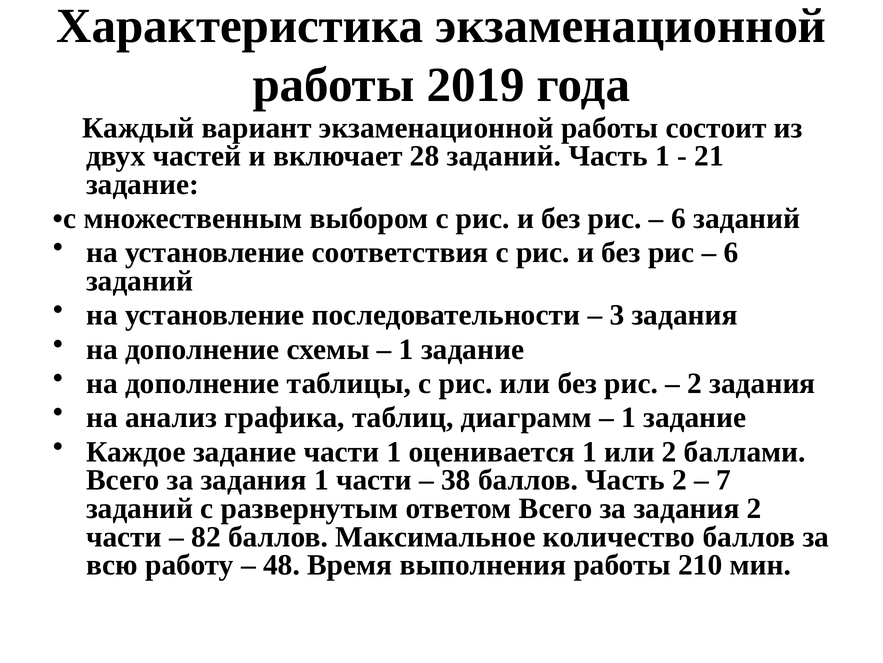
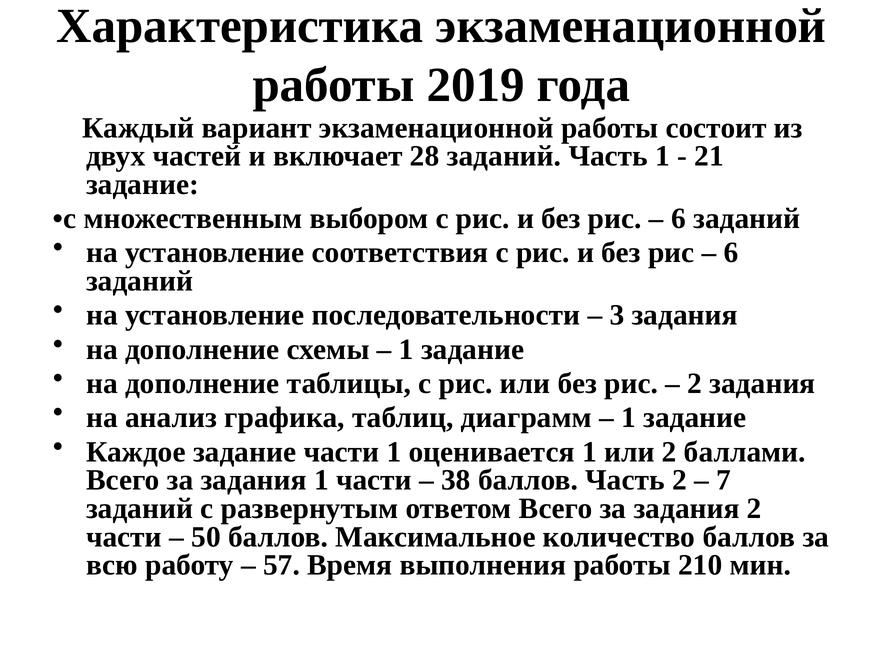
82: 82 -> 50
48: 48 -> 57
